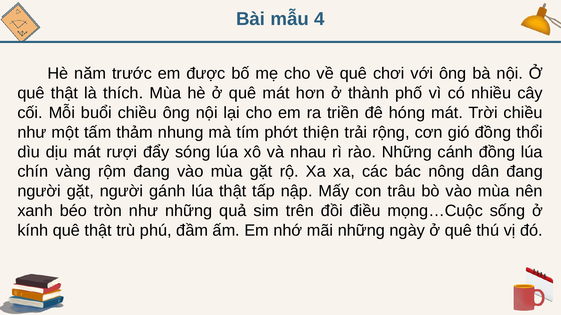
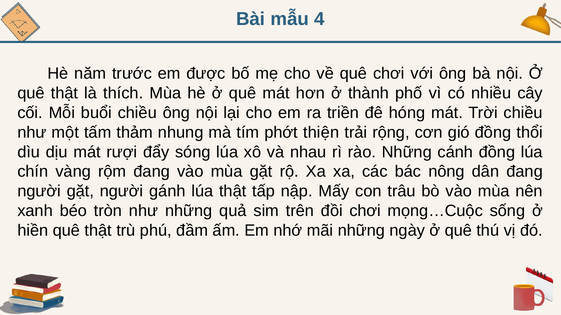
đồi điều: điều -> chơi
kính: kính -> hiền
